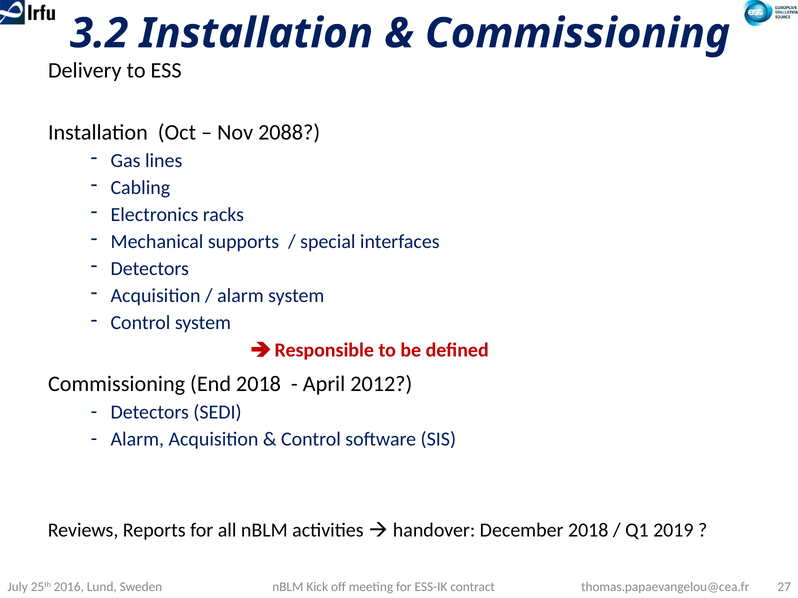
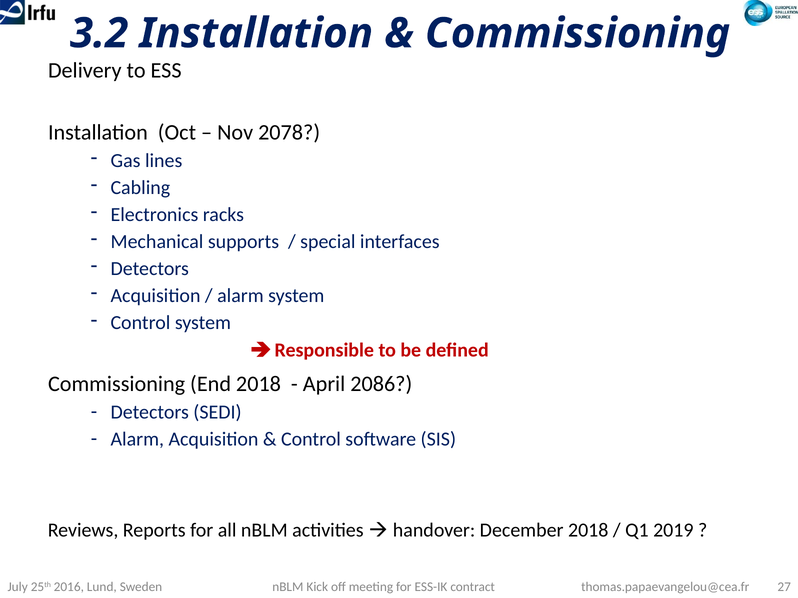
2088: 2088 -> 2078
2012: 2012 -> 2086
